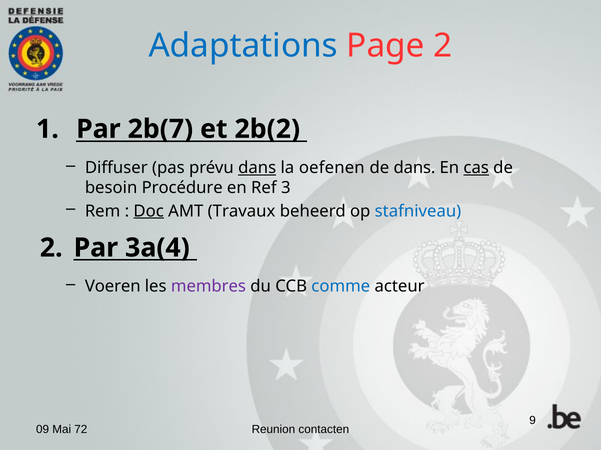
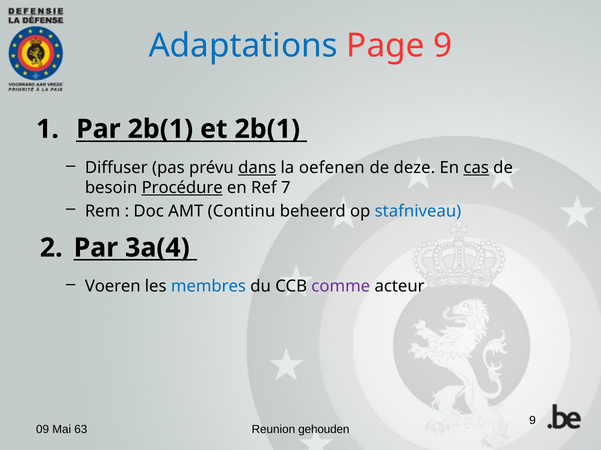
Page 2: 2 -> 9
Par 2b(7: 2b(7 -> 2b(1
et 2b(2: 2b(2 -> 2b(1
de dans: dans -> deze
Procédure underline: none -> present
3: 3 -> 7
Doc underline: present -> none
Travaux: Travaux -> Continu
membres colour: purple -> blue
comme colour: blue -> purple
72: 72 -> 63
contacten: contacten -> gehouden
